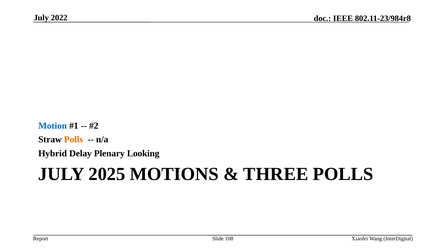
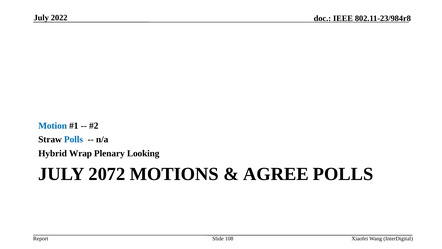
Polls at (74, 139) colour: orange -> blue
Delay: Delay -> Wrap
2025: 2025 -> 2072
THREE: THREE -> AGREE
